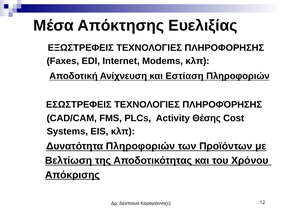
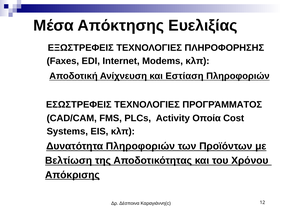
ΠΛΗΡΟΦΌΡΗΣΗΣ: ΠΛΗΡΟΦΌΡΗΣΗΣ -> ΠΡΟΓΡΆΜΜΑΤΟΣ
Θέσης: Θέσης -> Οποία
